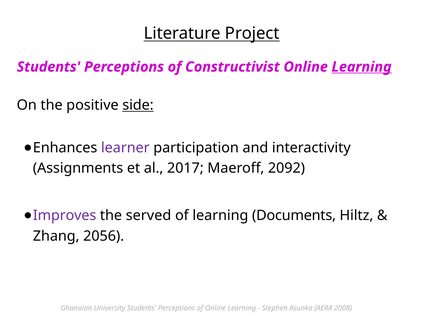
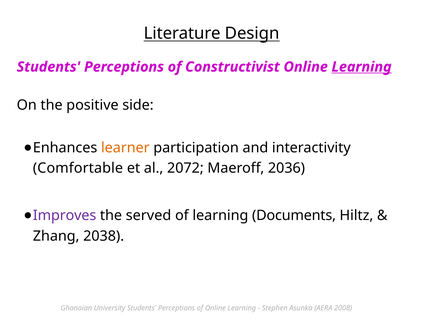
Project: Project -> Design
side underline: present -> none
learner colour: purple -> orange
Assignments: Assignments -> Comfortable
2017: 2017 -> 2072
2092: 2092 -> 2036
2056: 2056 -> 2038
